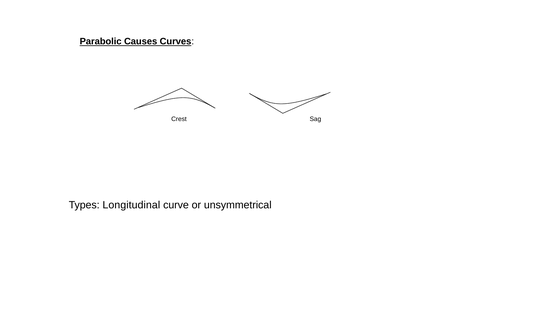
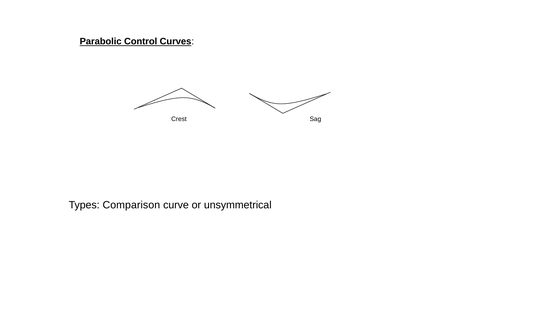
Causes: Causes -> Control
Longitudinal: Longitudinal -> Comparison
